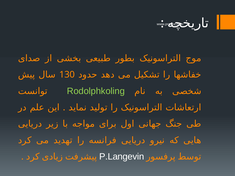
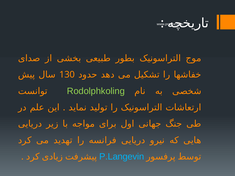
P.Langevin colour: white -> light blue
